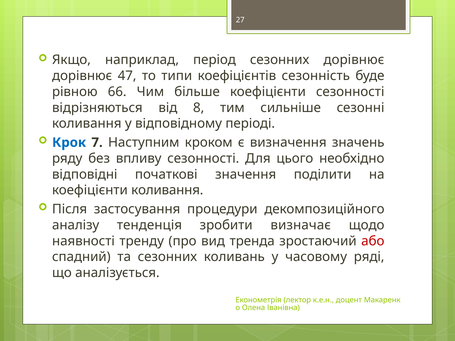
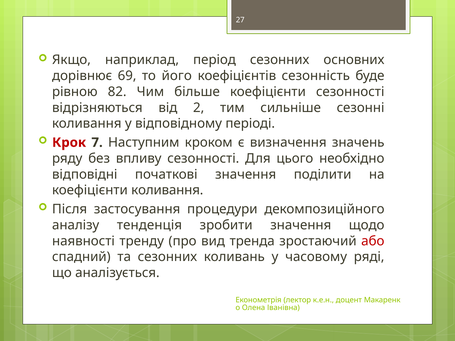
сезонних дорівнює: дорівнює -> основних
47: 47 -> 69
типи: типи -> його
66: 66 -> 82
8: 8 -> 2
Крок colour: blue -> red
зробити визначає: визначає -> значення
